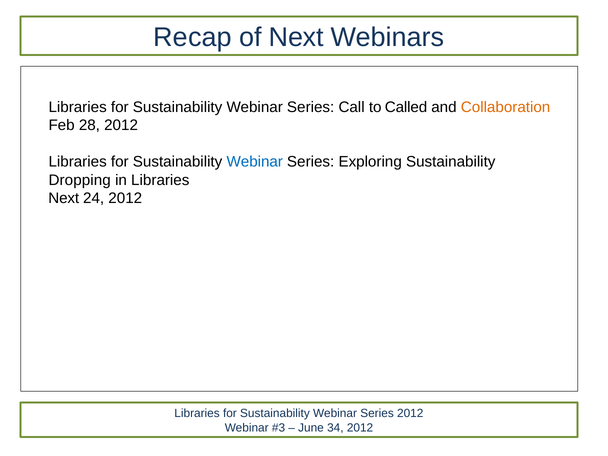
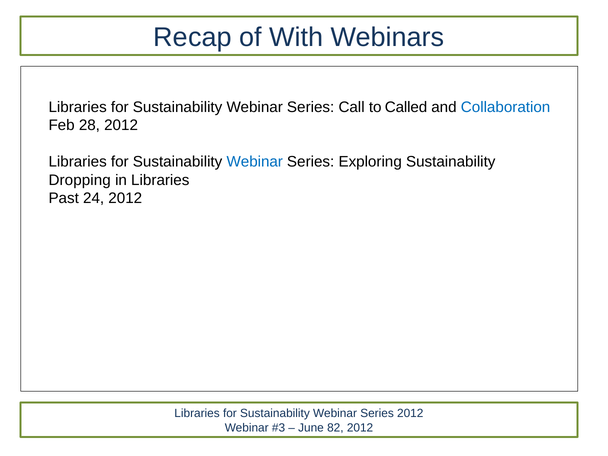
of Next: Next -> With
Collaboration colour: orange -> blue
Next at (64, 198): Next -> Past
34: 34 -> 82
